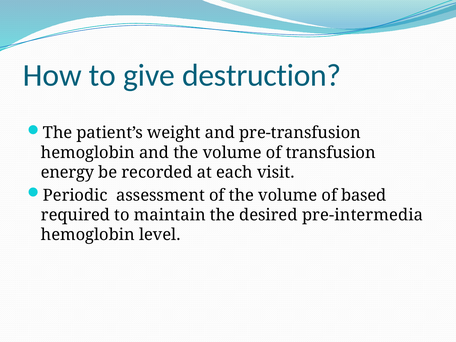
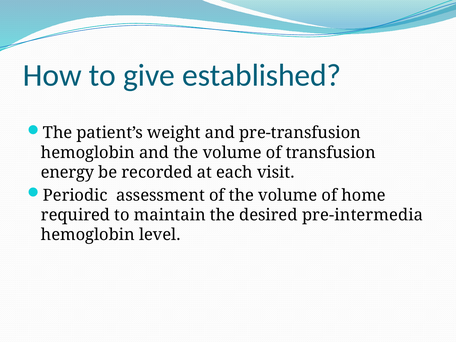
destruction: destruction -> established
based: based -> home
